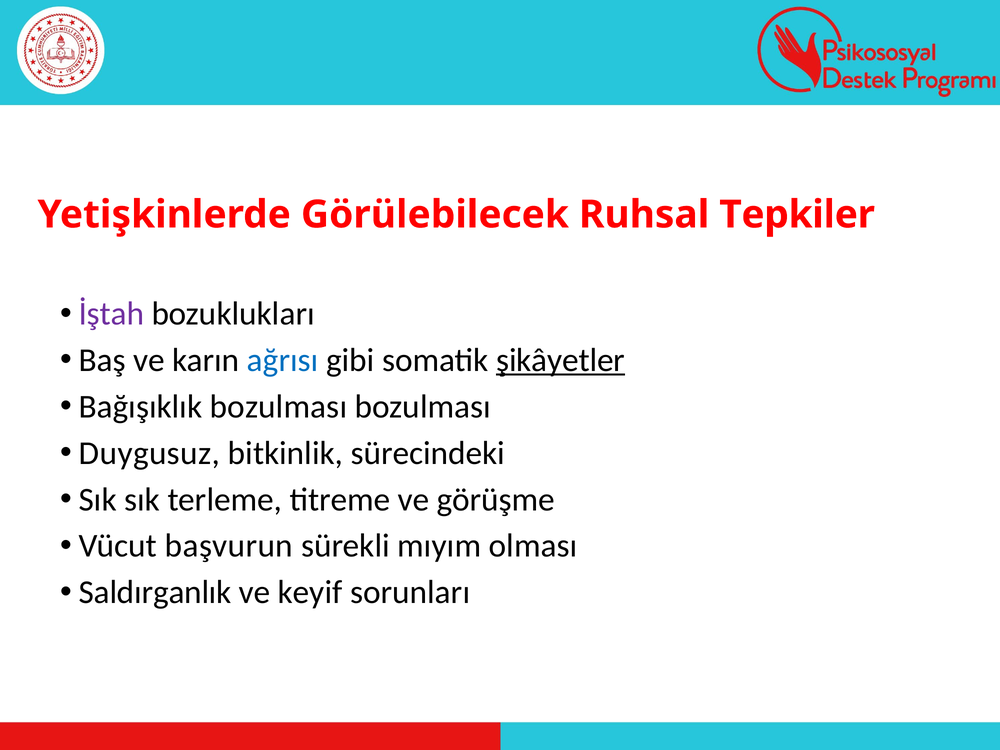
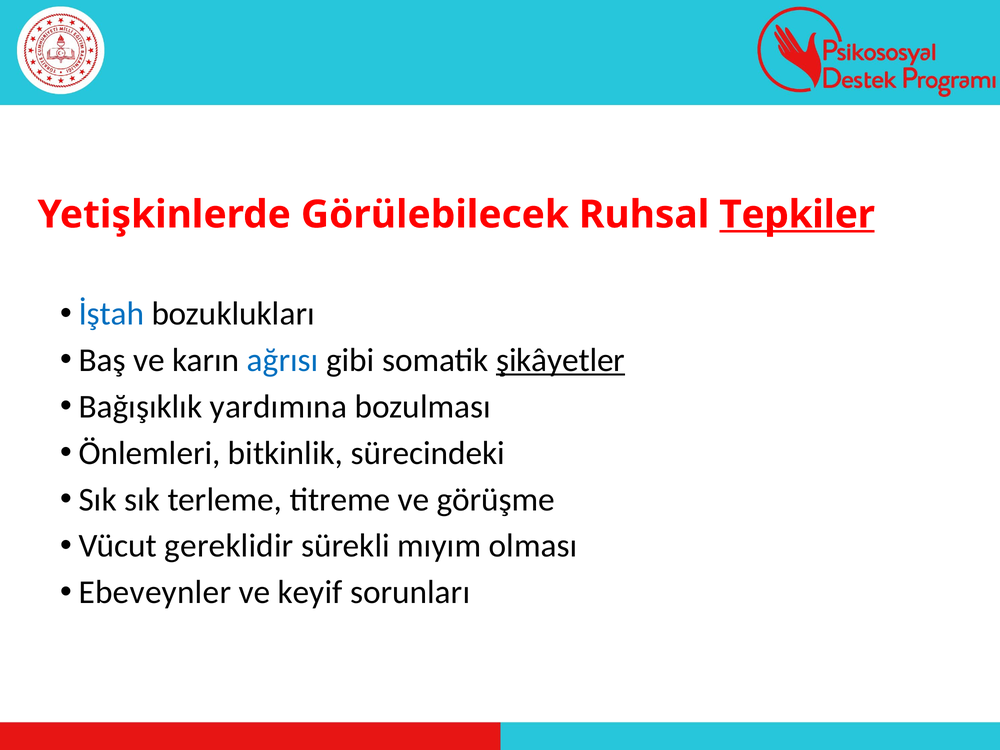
Tepkiler underline: none -> present
İştah colour: purple -> blue
Bağışıklık bozulması: bozulması -> yardımına
Duygusuz: Duygusuz -> Önlemleri
başvurun: başvurun -> gereklidir
Saldırganlık: Saldırganlık -> Ebeveynler
